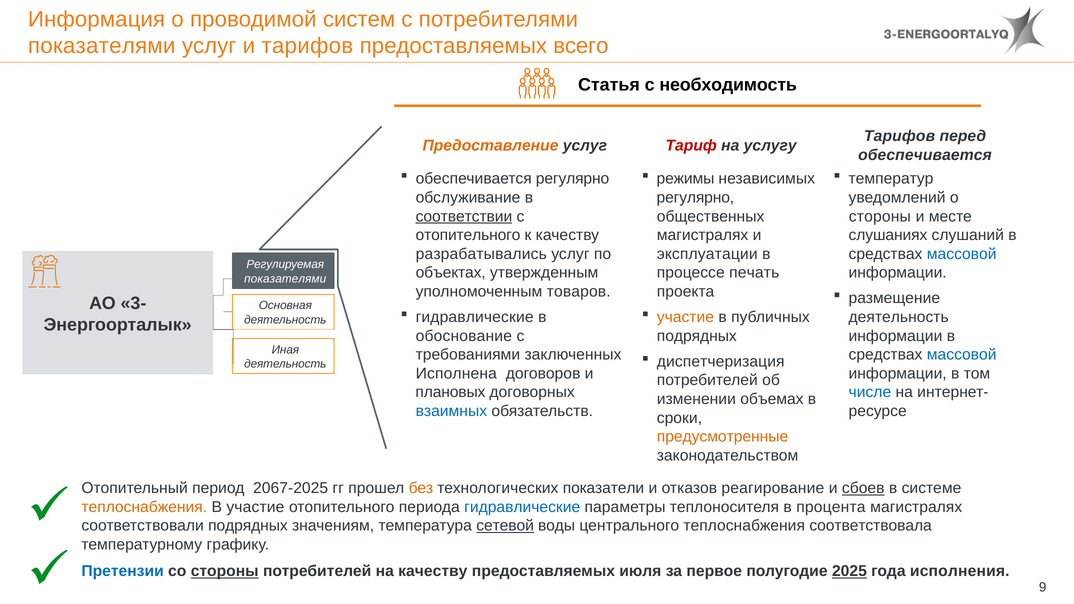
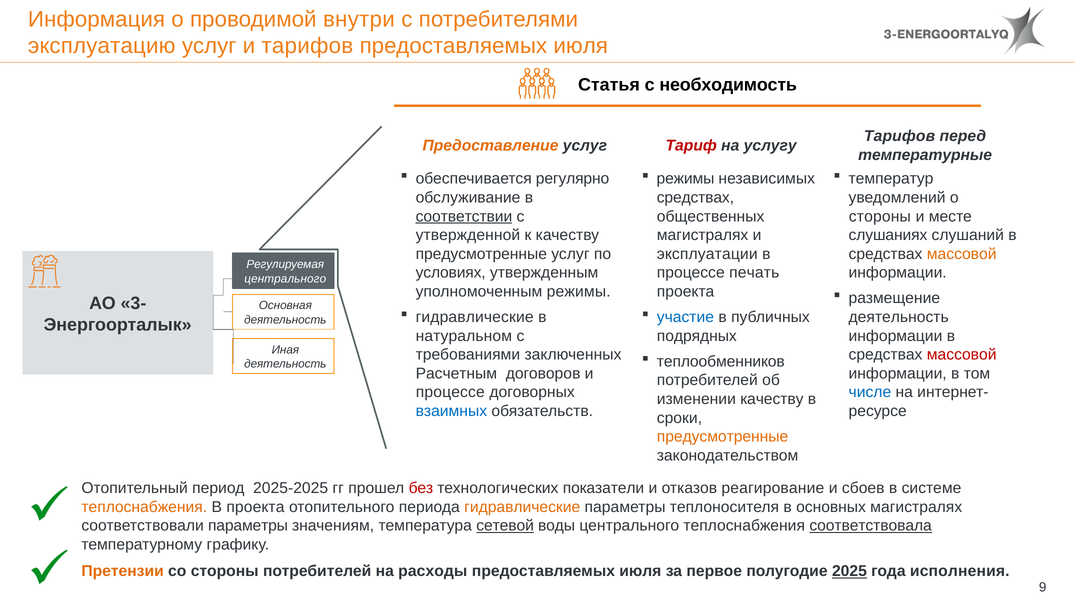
систем: систем -> внутри
показателями at (102, 46): показателями -> эксплуатацию
всего at (581, 46): всего -> июля
обеспечивается at (925, 155): обеспечивается -> температурные
регулярно at (695, 198): регулярно -> средствах
отопительного at (468, 235): отопительного -> утвержденной
разрабатывались at (481, 254): разрабатывались -> предусмотренные
массовой at (962, 254) colour: blue -> orange
объектах: объектах -> условиях
показателями at (285, 279): показателями -> центрального
уполномоченным товаров: товаров -> режимы
участие at (685, 317) colour: orange -> blue
обоснование: обоснование -> натуральном
массовой at (962, 355) colour: blue -> red
диспетчеризация: диспетчеризация -> теплообменников
Исполнена: Исполнена -> Расчетным
плановых at (450, 392): плановых -> процессе
изменении объемах: объемах -> качеству
2067-2025: 2067-2025 -> 2025-2025
без colour: orange -> red
сбоев underline: present -> none
В участие: участие -> проекта
гидравлические at (522, 507) colour: blue -> orange
процента: процента -> основных
соответствовали подрядных: подрядных -> параметры
соответствовала underline: none -> present
Претензии colour: blue -> orange
стороны at (225, 571) underline: present -> none
на качеству: качеству -> расходы
